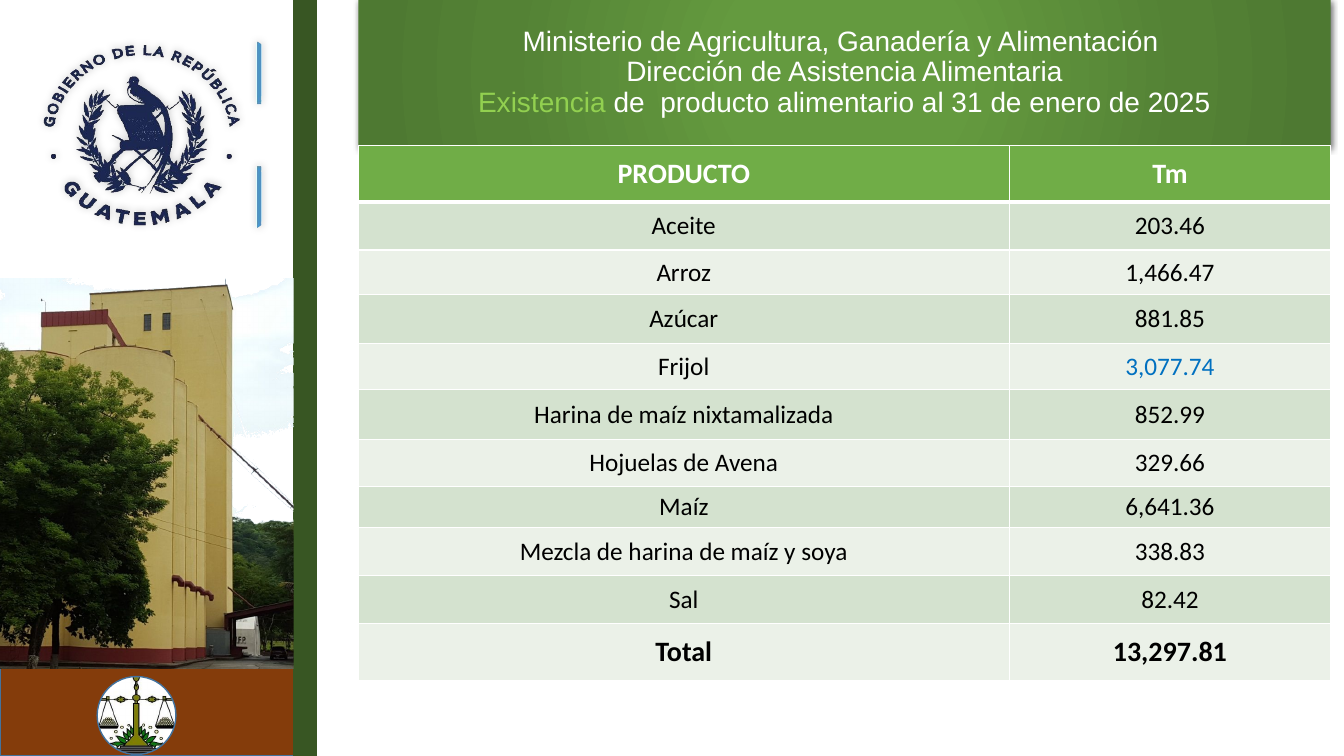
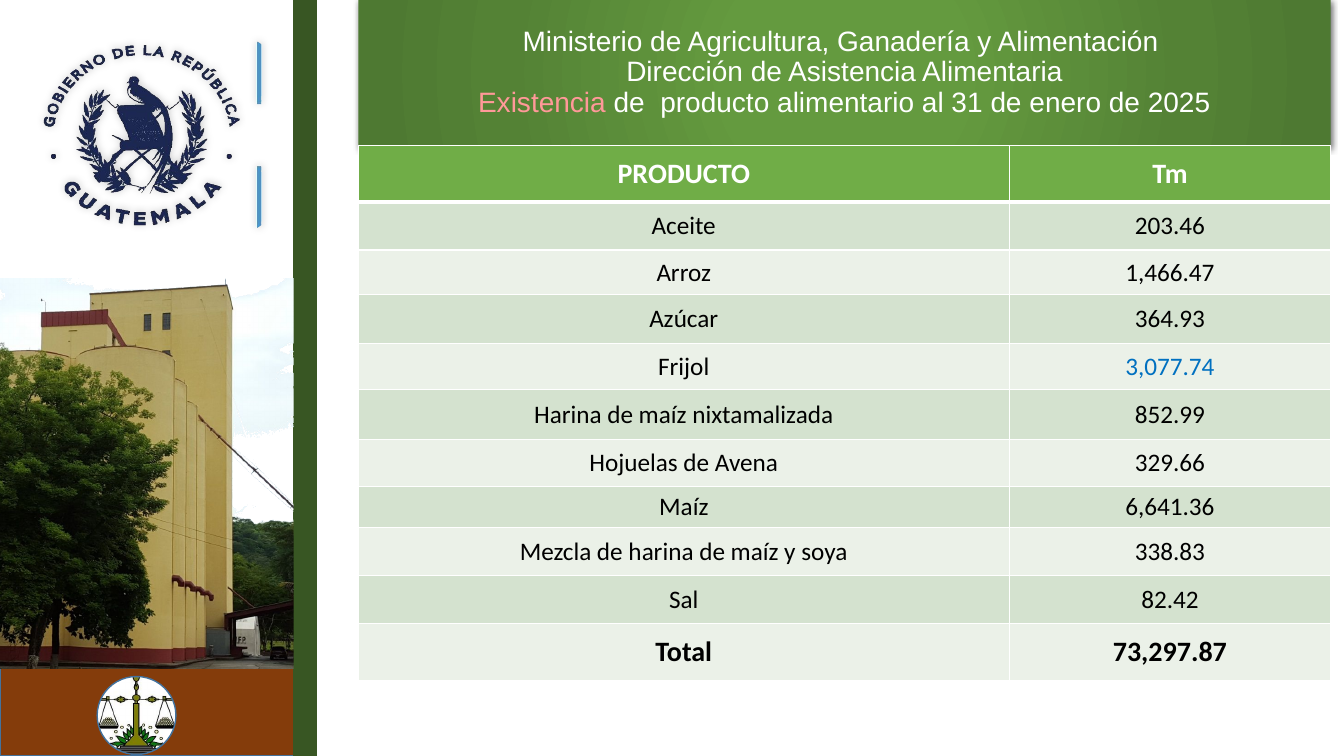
Existencia colour: light green -> pink
881.85: 881.85 -> 364.93
13,297.81: 13,297.81 -> 73,297.87
